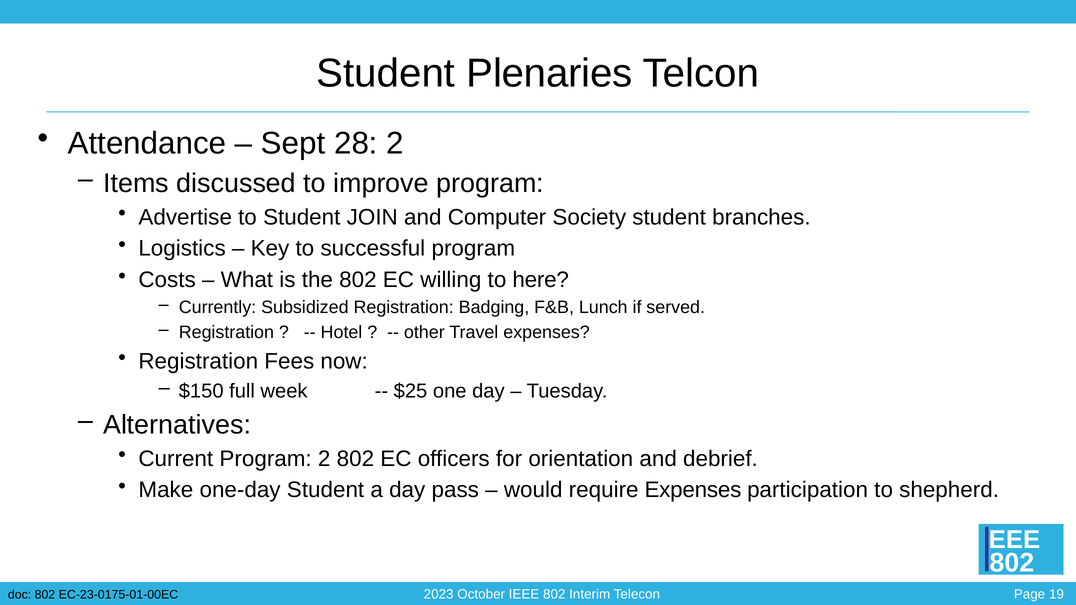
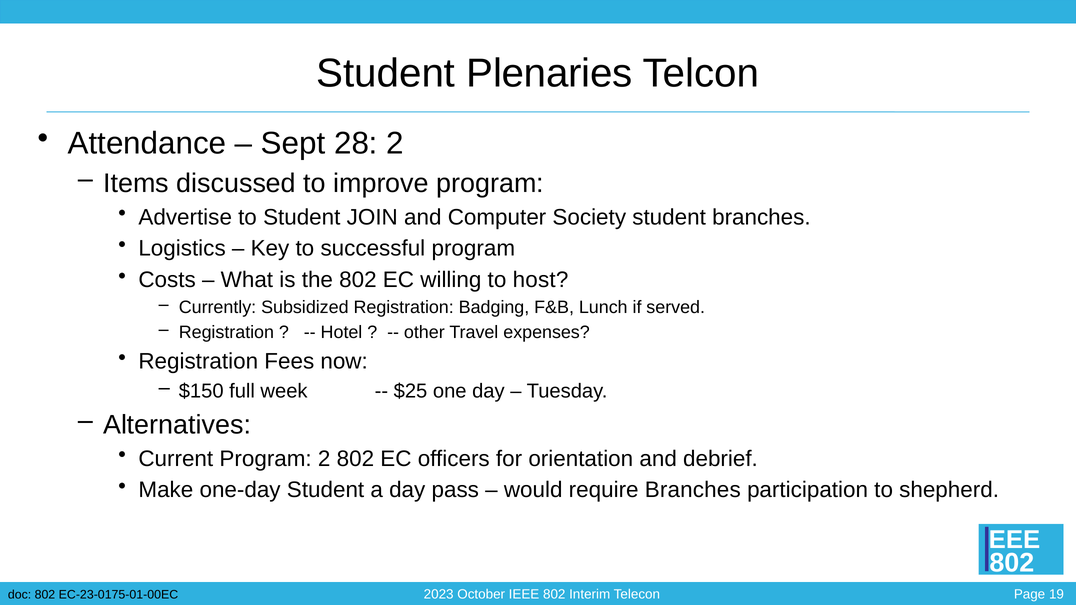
here: here -> host
require Expenses: Expenses -> Branches
